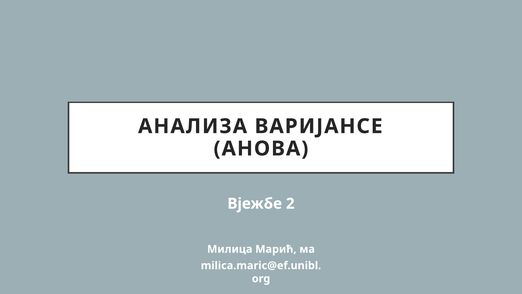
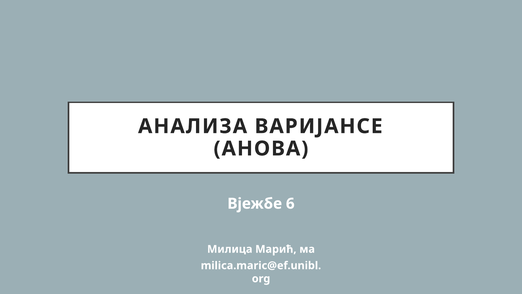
2: 2 -> 6
